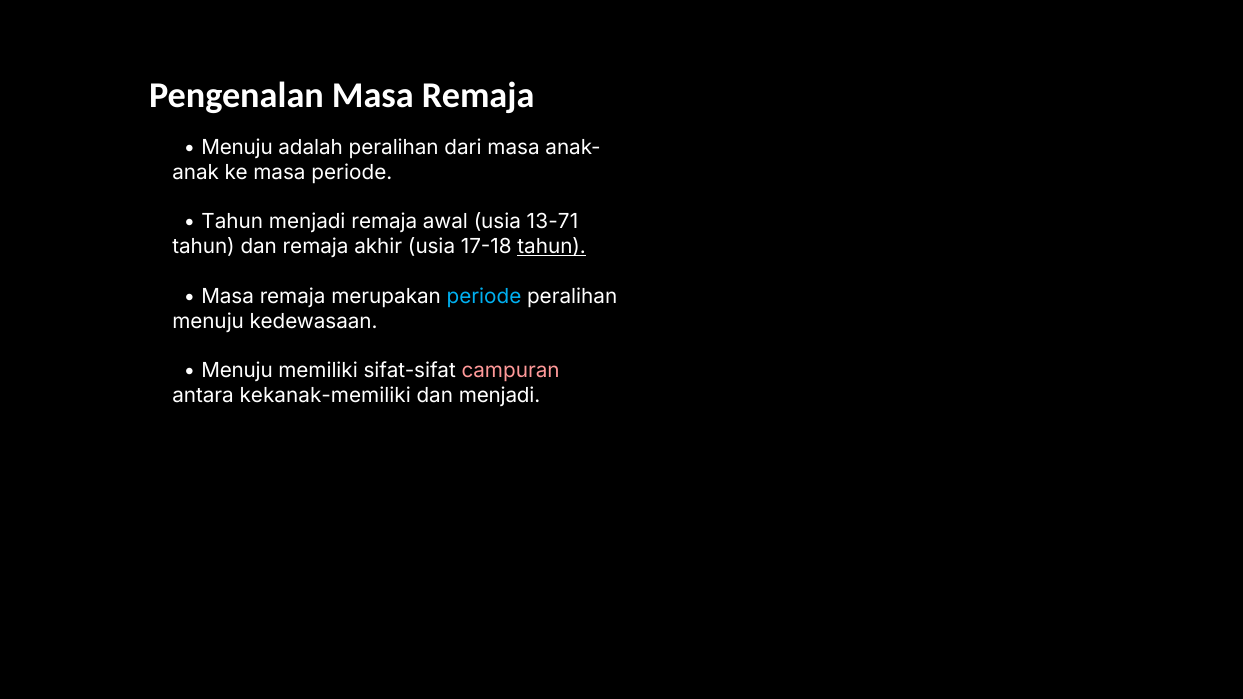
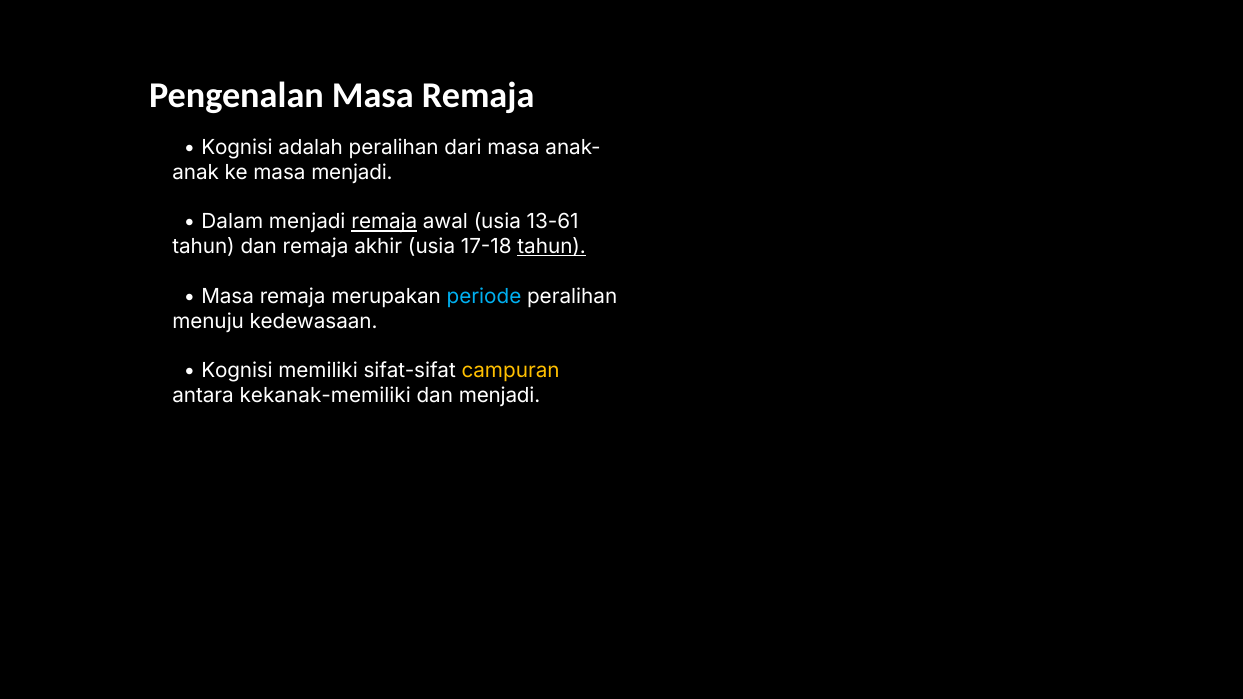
Menuju at (237, 147): Menuju -> Kognisi
masa periode: periode -> menjadi
Tahun at (232, 222): Tahun -> Dalam
remaja at (384, 222) underline: none -> present
13-71: 13-71 -> 13-61
Menuju at (237, 371): Menuju -> Kognisi
campuran colour: pink -> yellow
